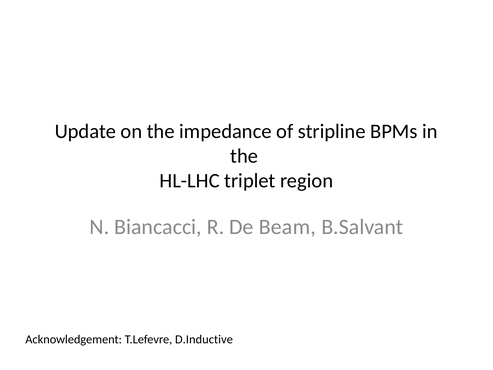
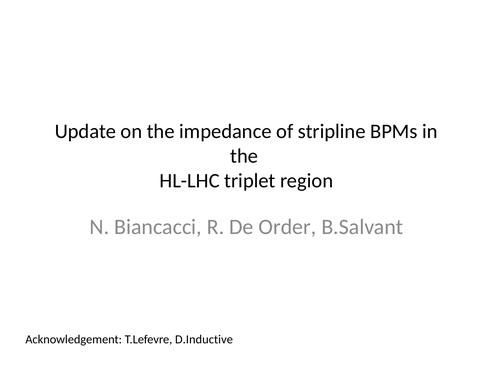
Beam: Beam -> Order
